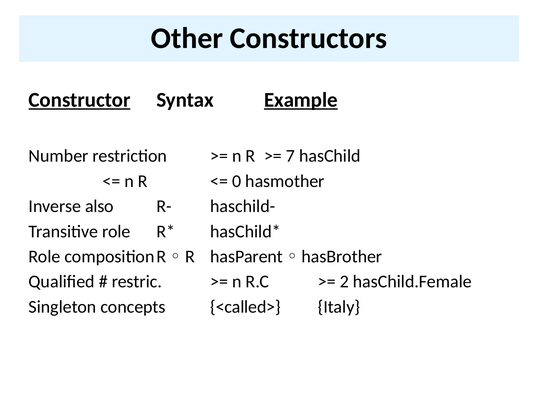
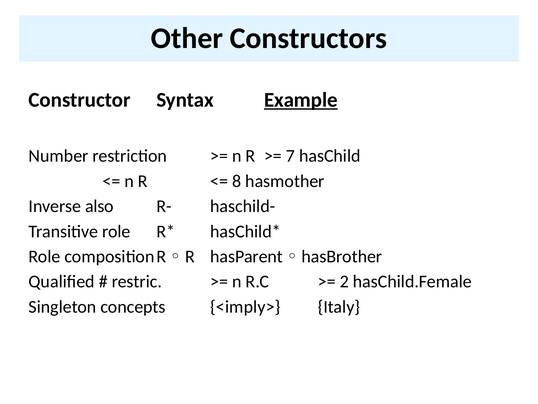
Constructor underline: present -> none
0: 0 -> 8
<called>: <called> -> <imply>
